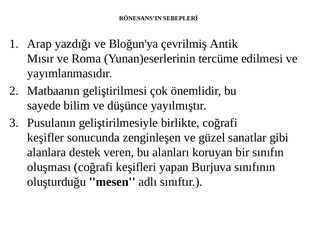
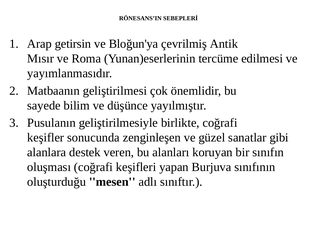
yazdığı: yazdığı -> getirsin
